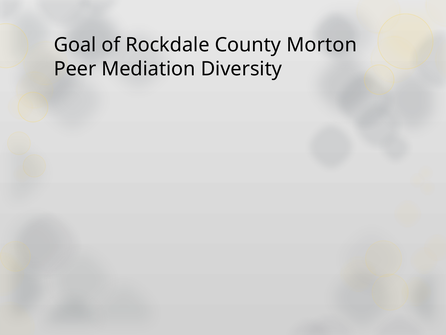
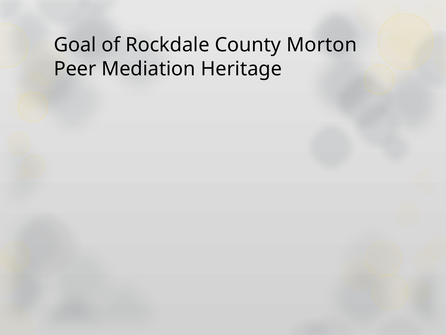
Diversity: Diversity -> Heritage
